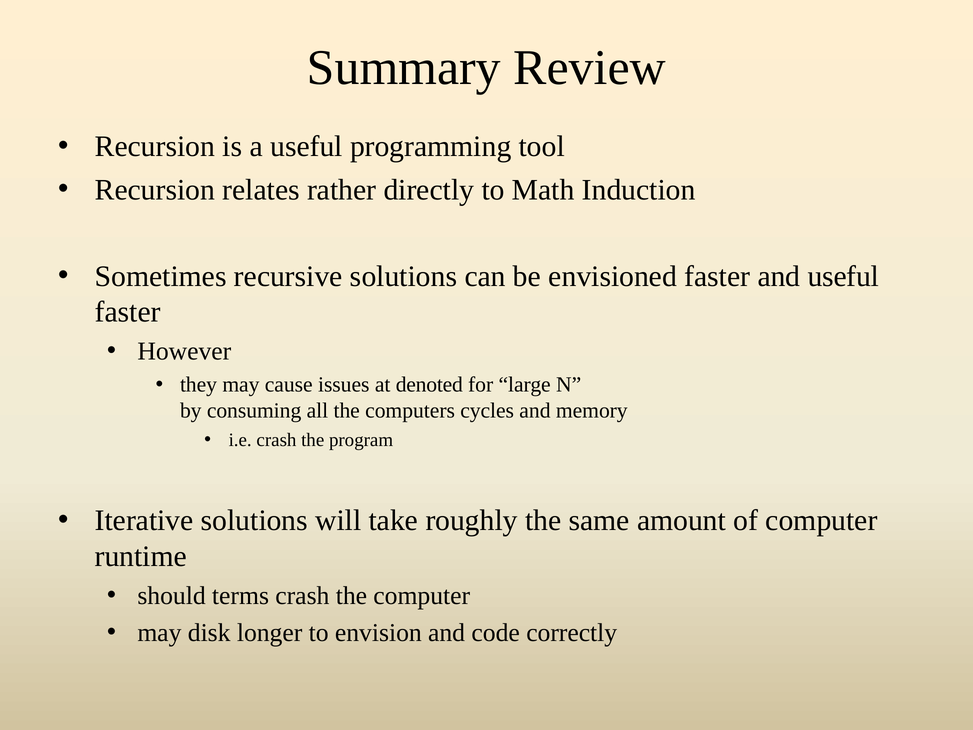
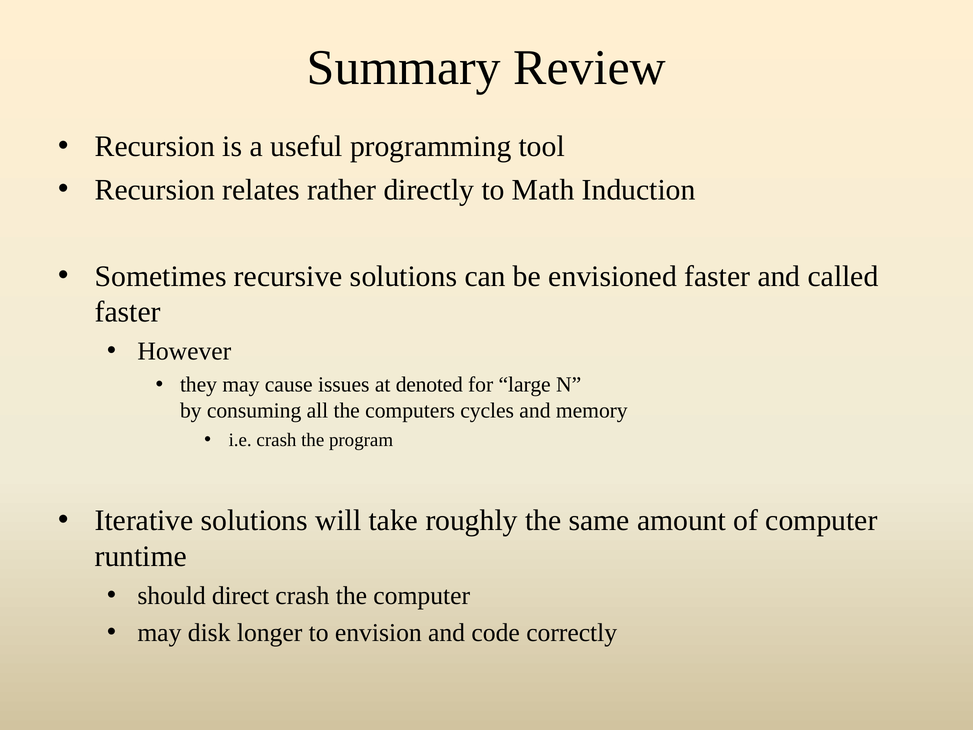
and useful: useful -> called
terms: terms -> direct
